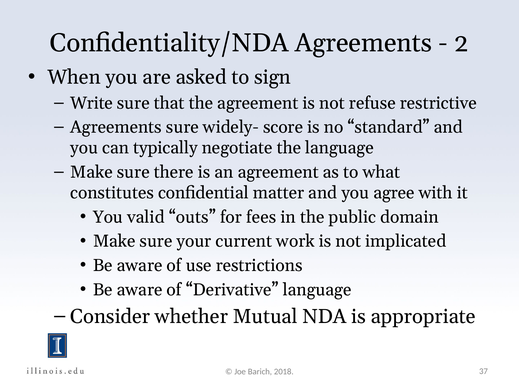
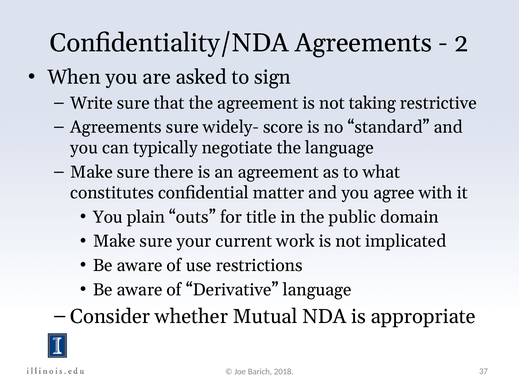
refuse: refuse -> taking
valid: valid -> plain
fees: fees -> title
